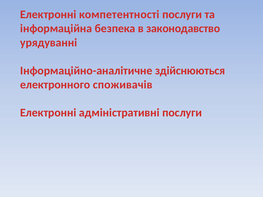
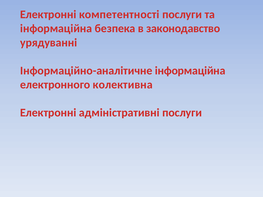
Інформаційно-аналітичне здійснюються: здійснюються -> інформаційна
споживачів: споживачів -> колективна
